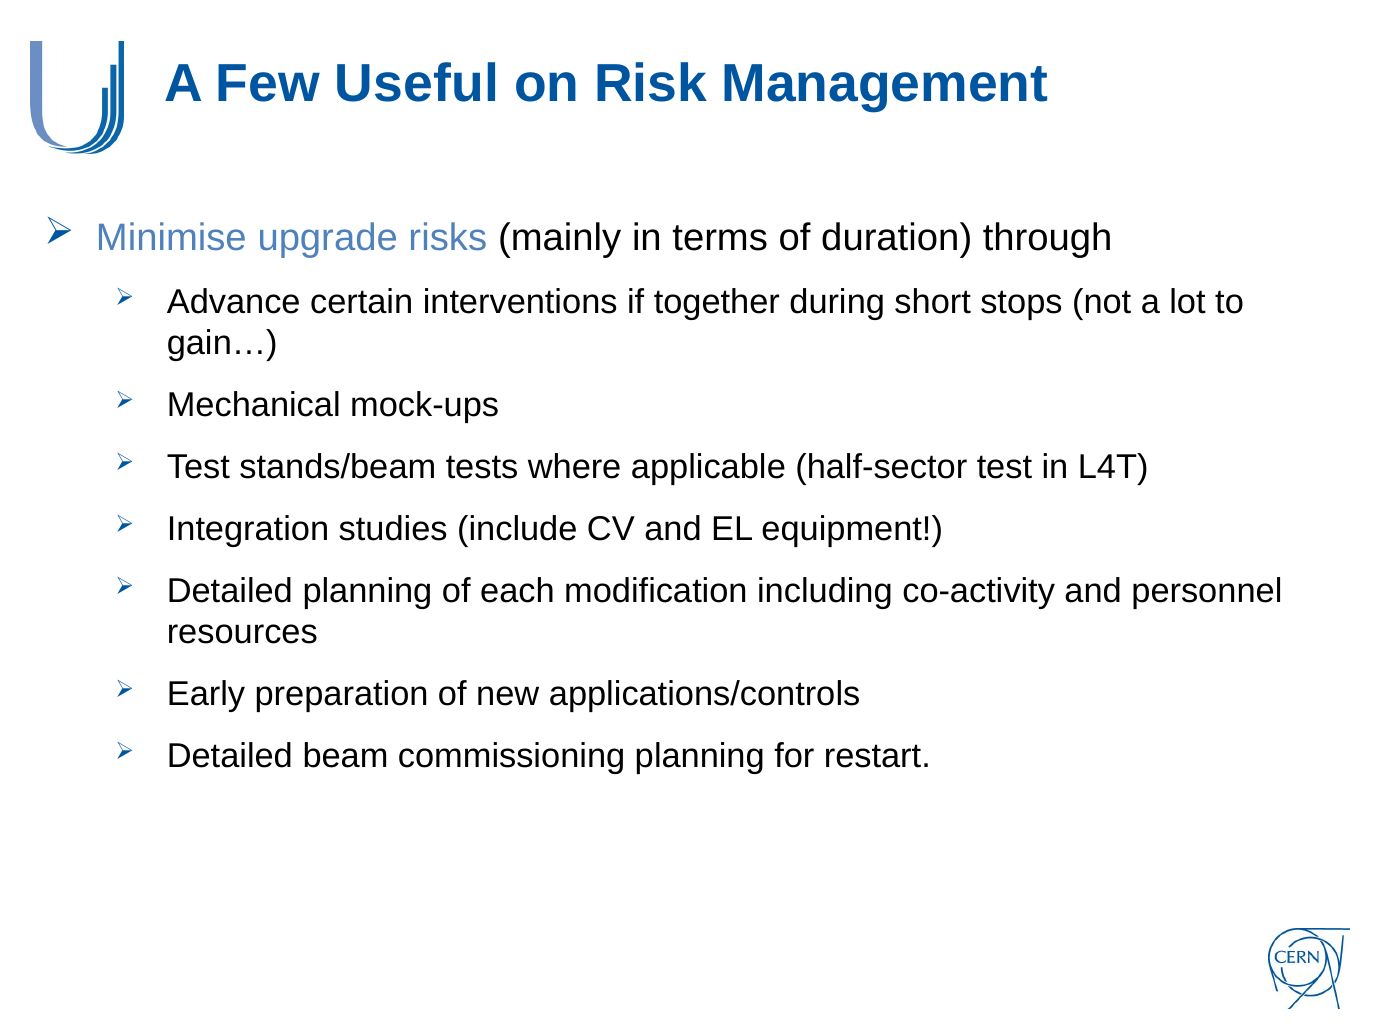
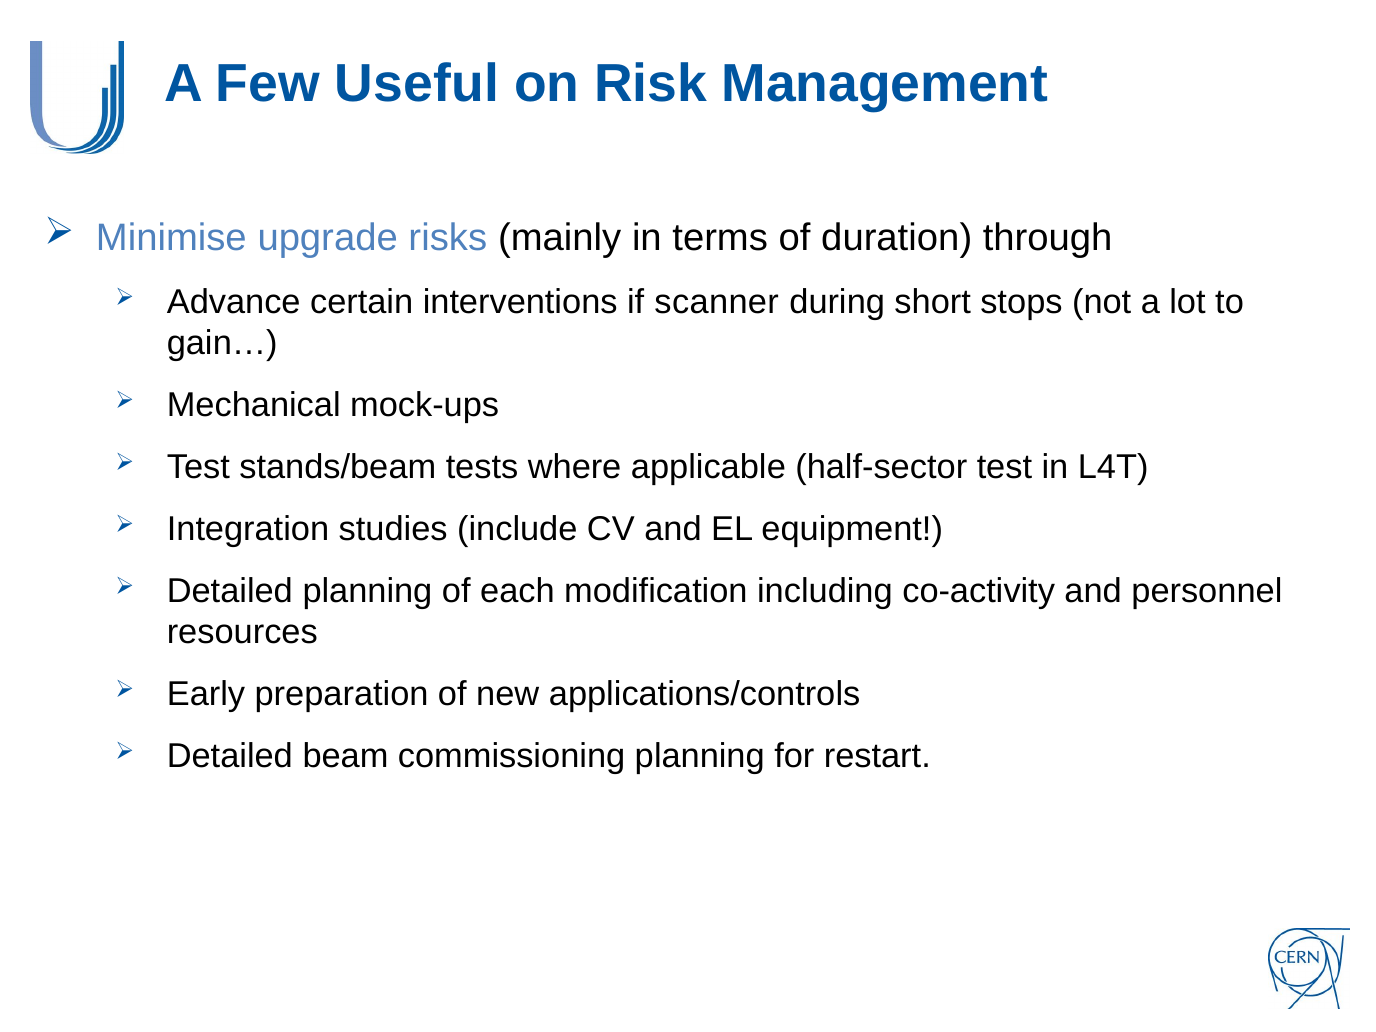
together: together -> scanner
